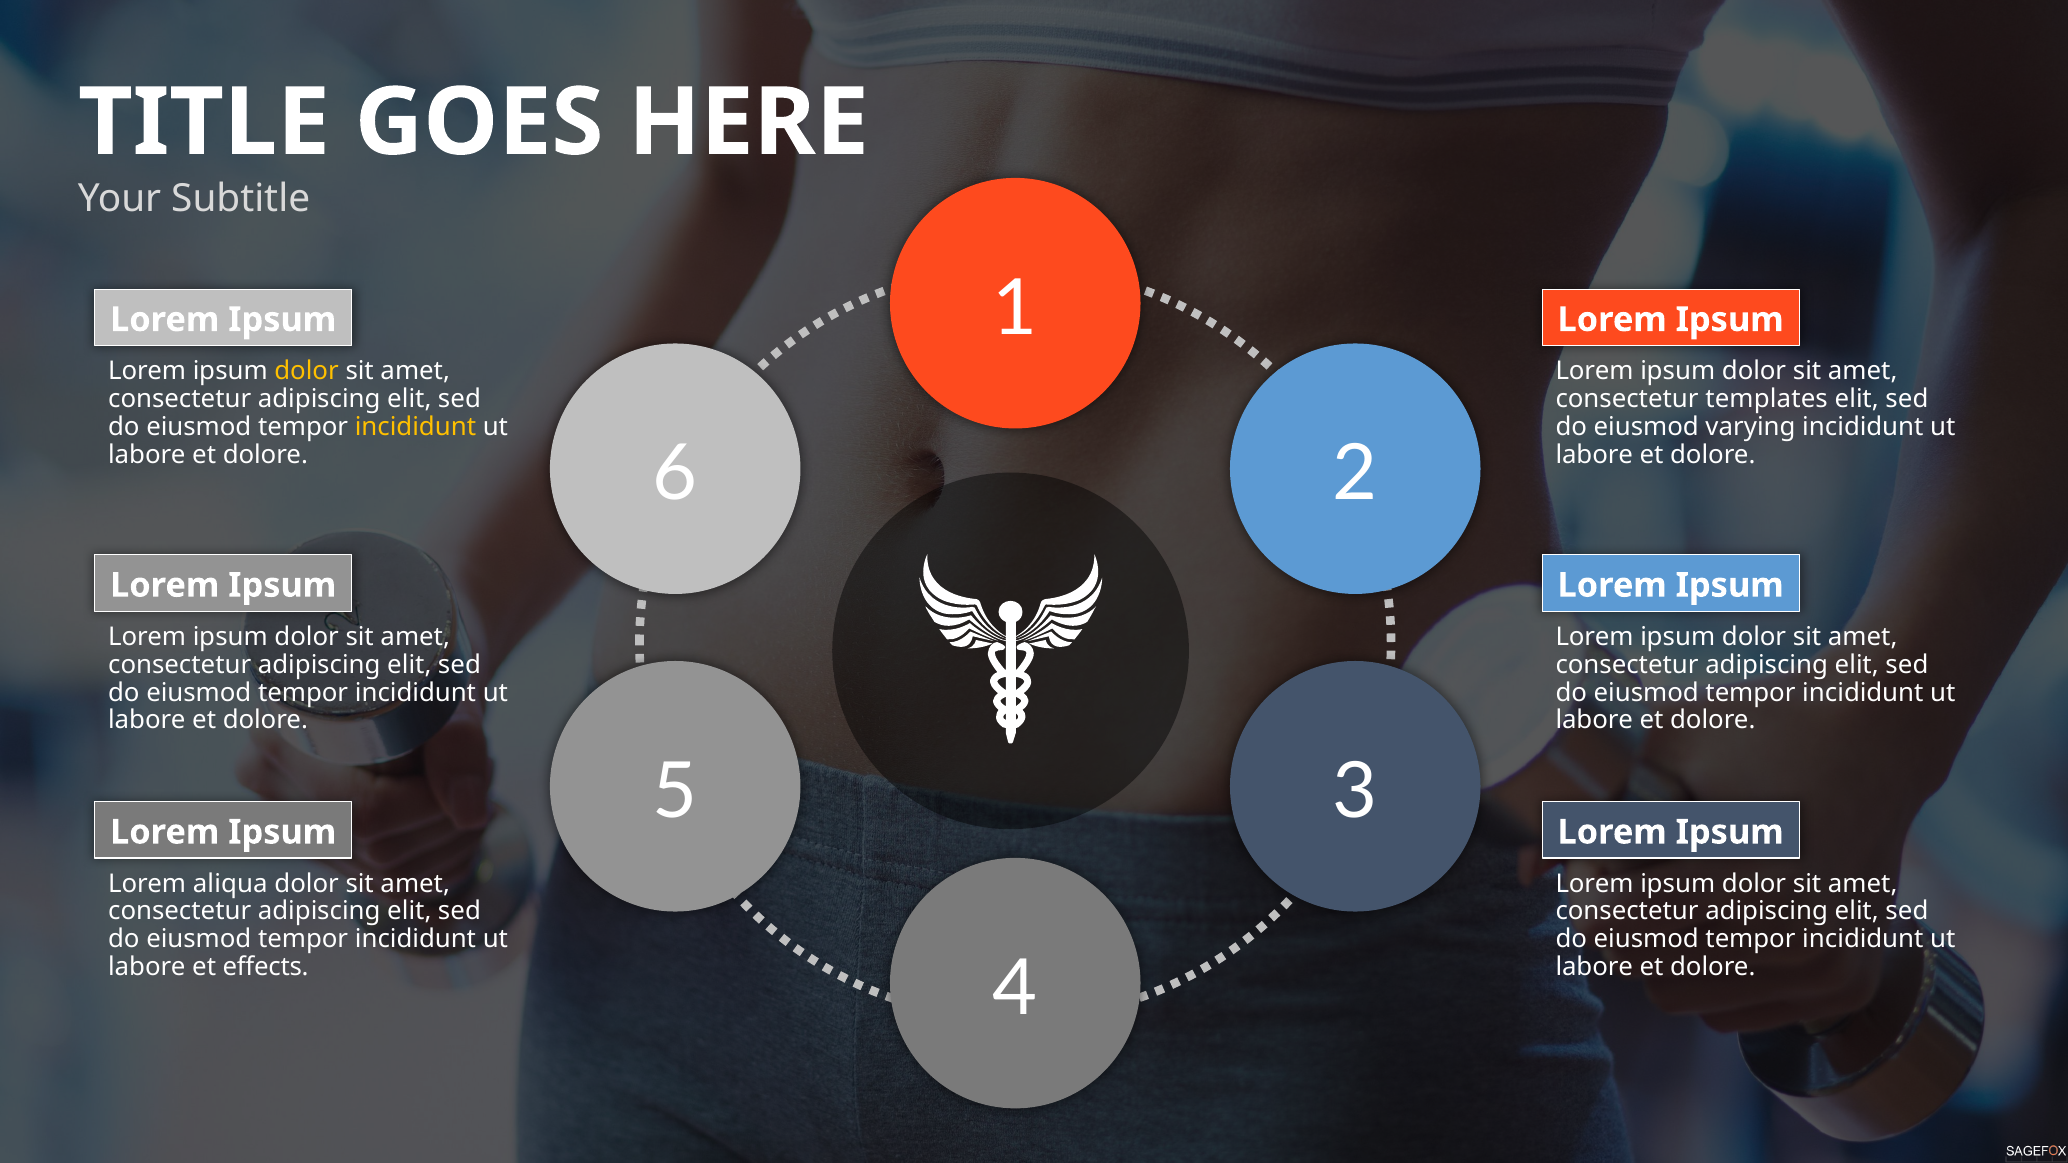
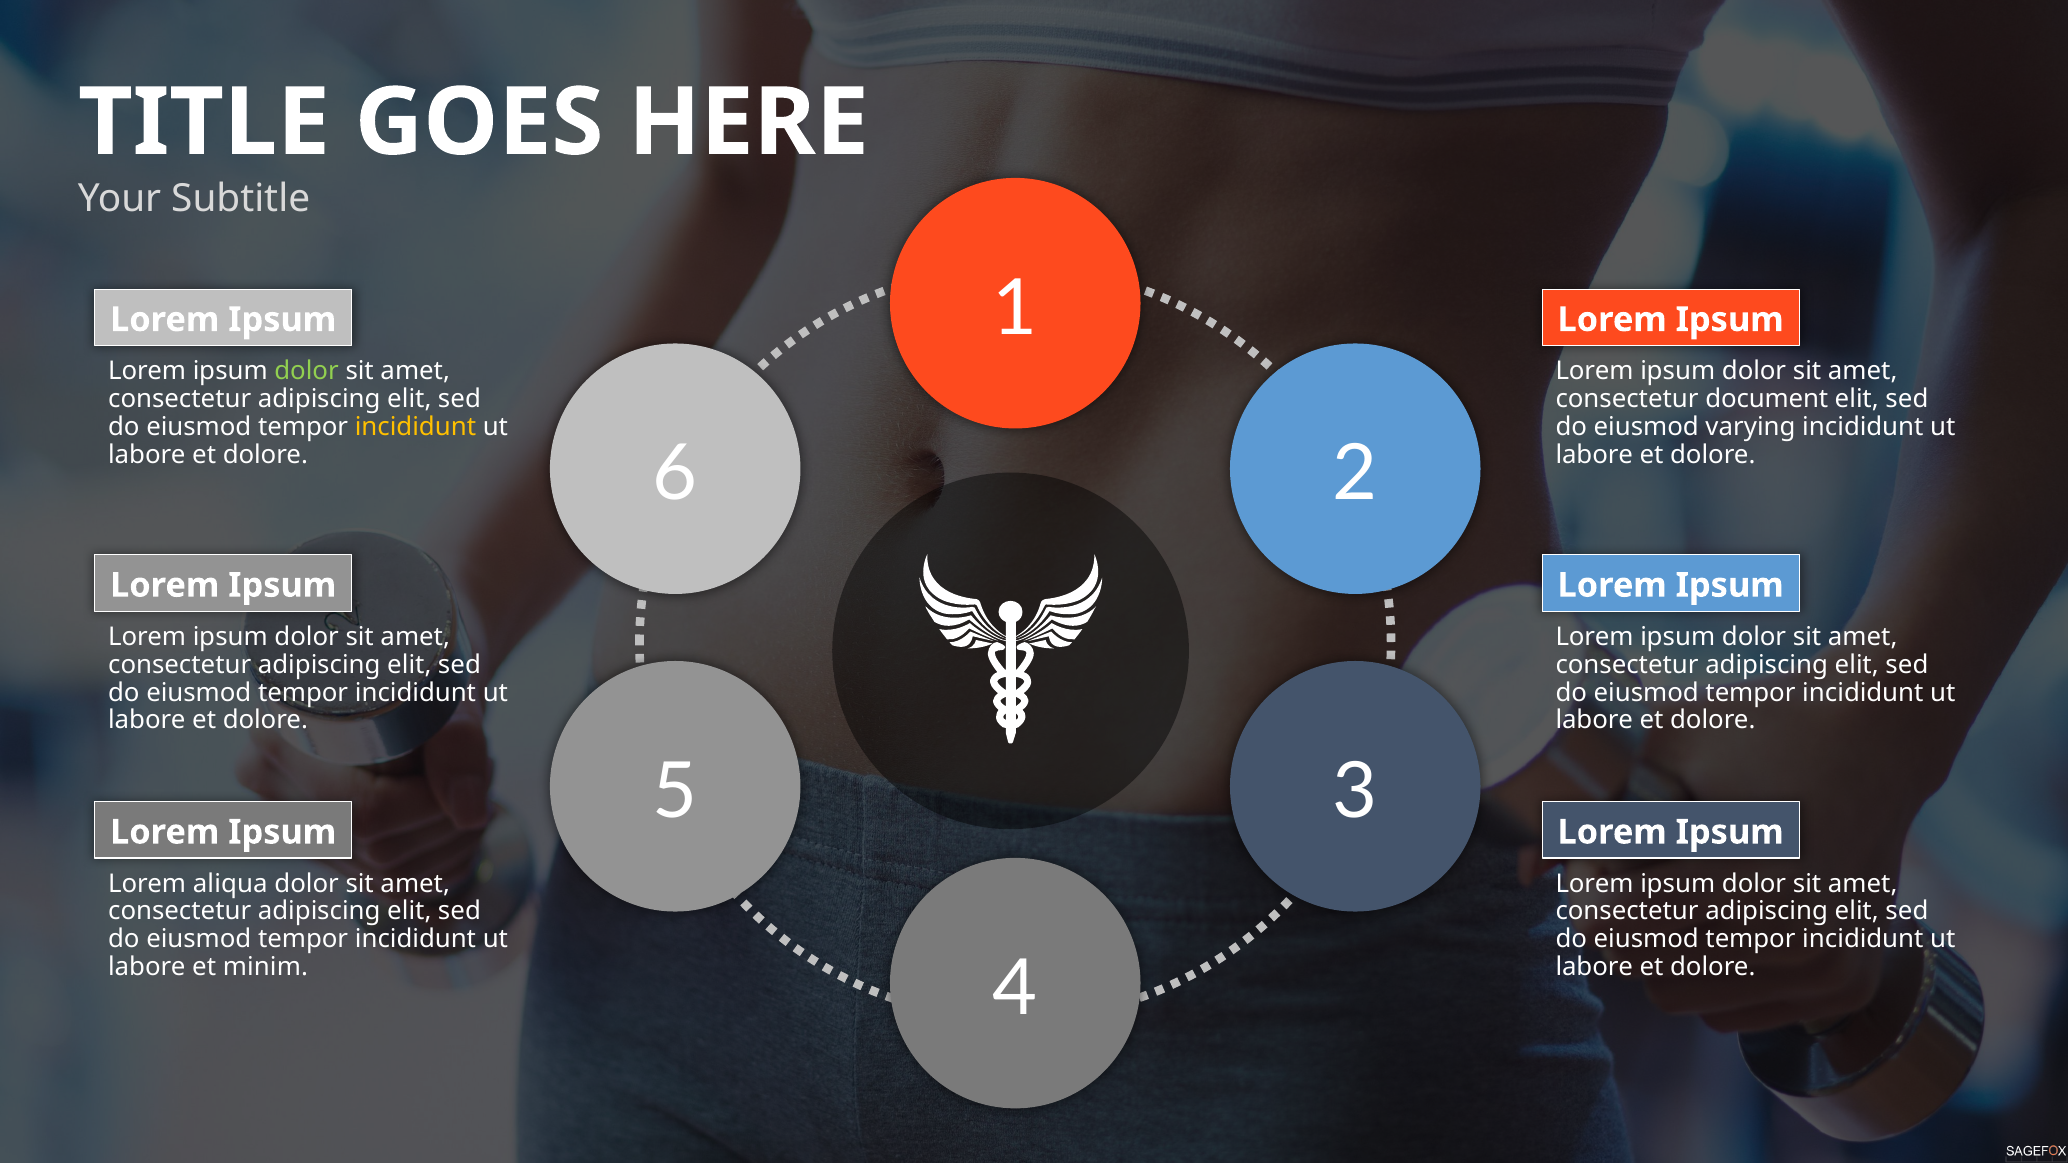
dolor at (307, 371) colour: yellow -> light green
templates: templates -> document
effects: effects -> minim
